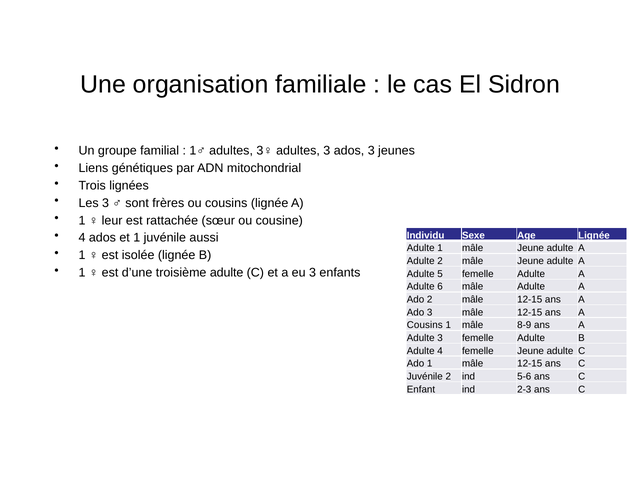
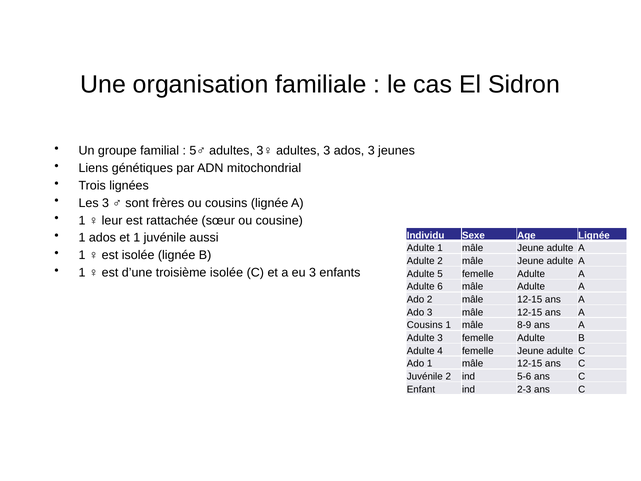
1♂: 1♂ -> 5♂
4 at (82, 238): 4 -> 1
troisième adulte: adulte -> isolée
